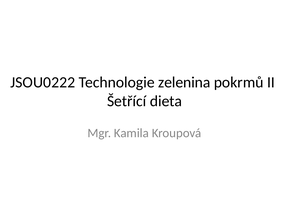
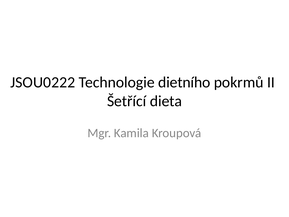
zelenina: zelenina -> dietního
